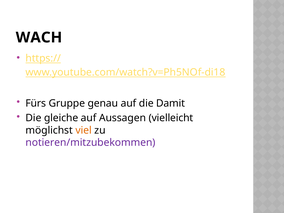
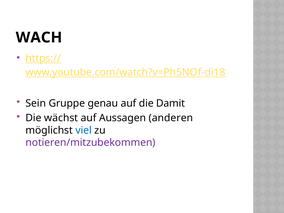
Fürs: Fürs -> Sein
gleiche: gleiche -> wächst
vielleicht: vielleicht -> anderen
viel colour: orange -> blue
